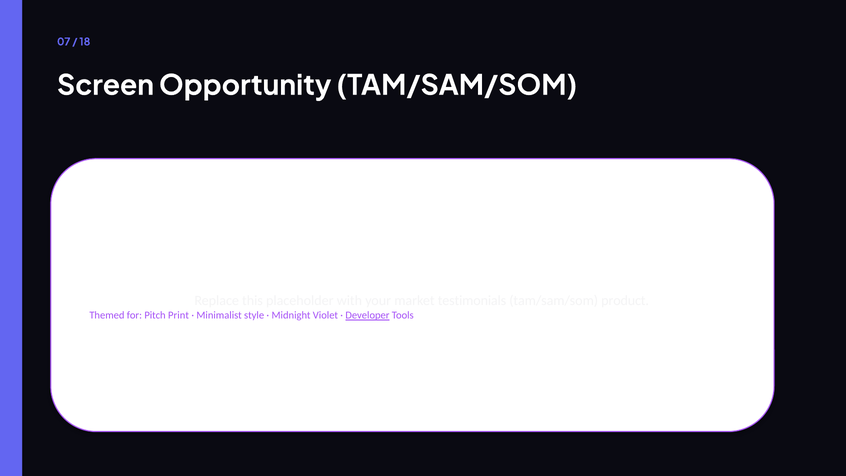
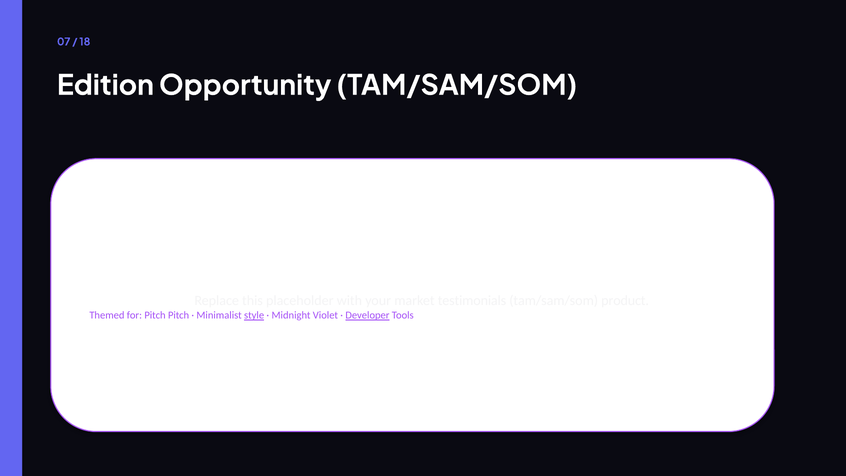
Screen: Screen -> Edition
Pitch Print: Print -> Pitch
style underline: none -> present
